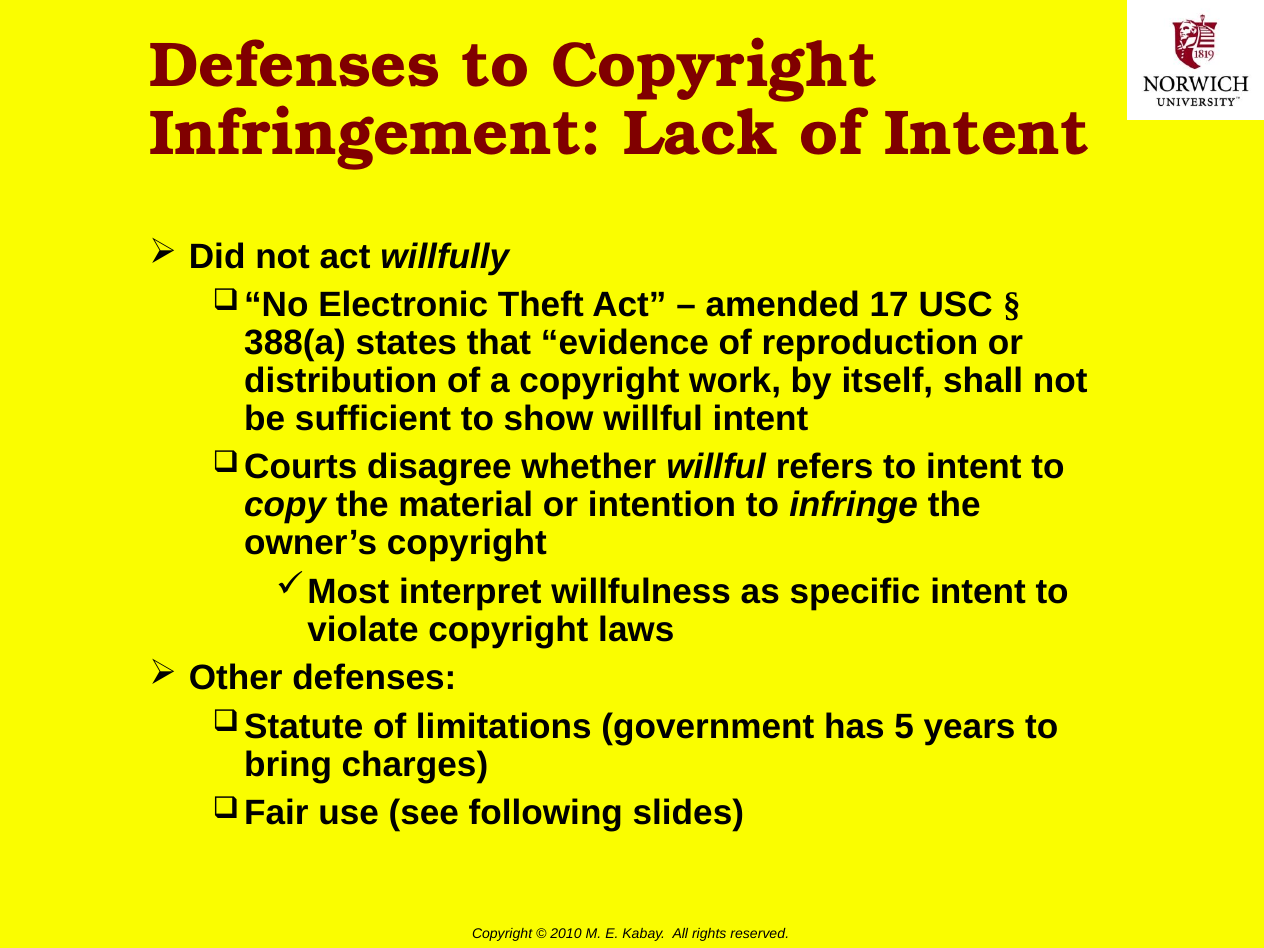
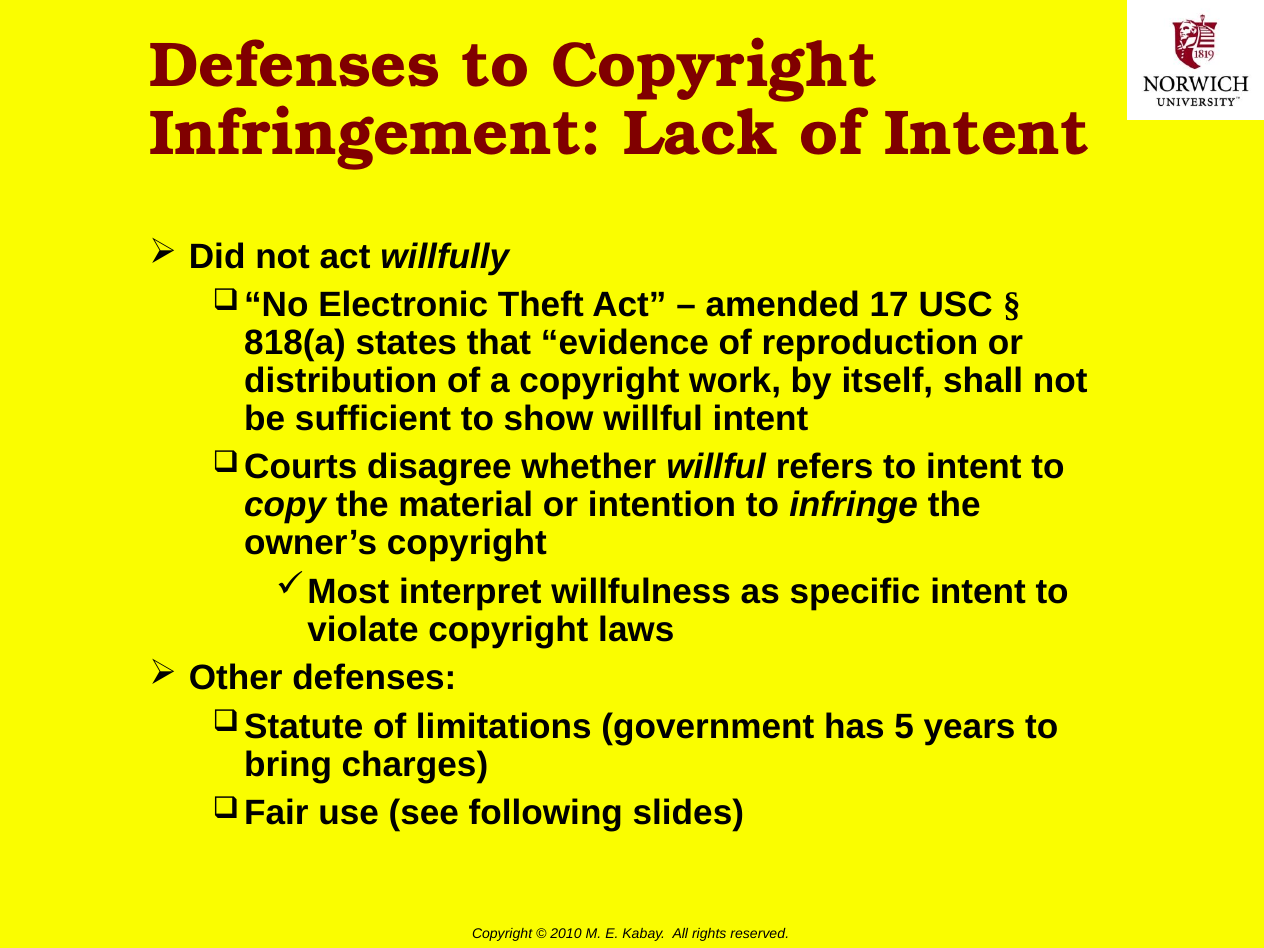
388(a: 388(a -> 818(a
